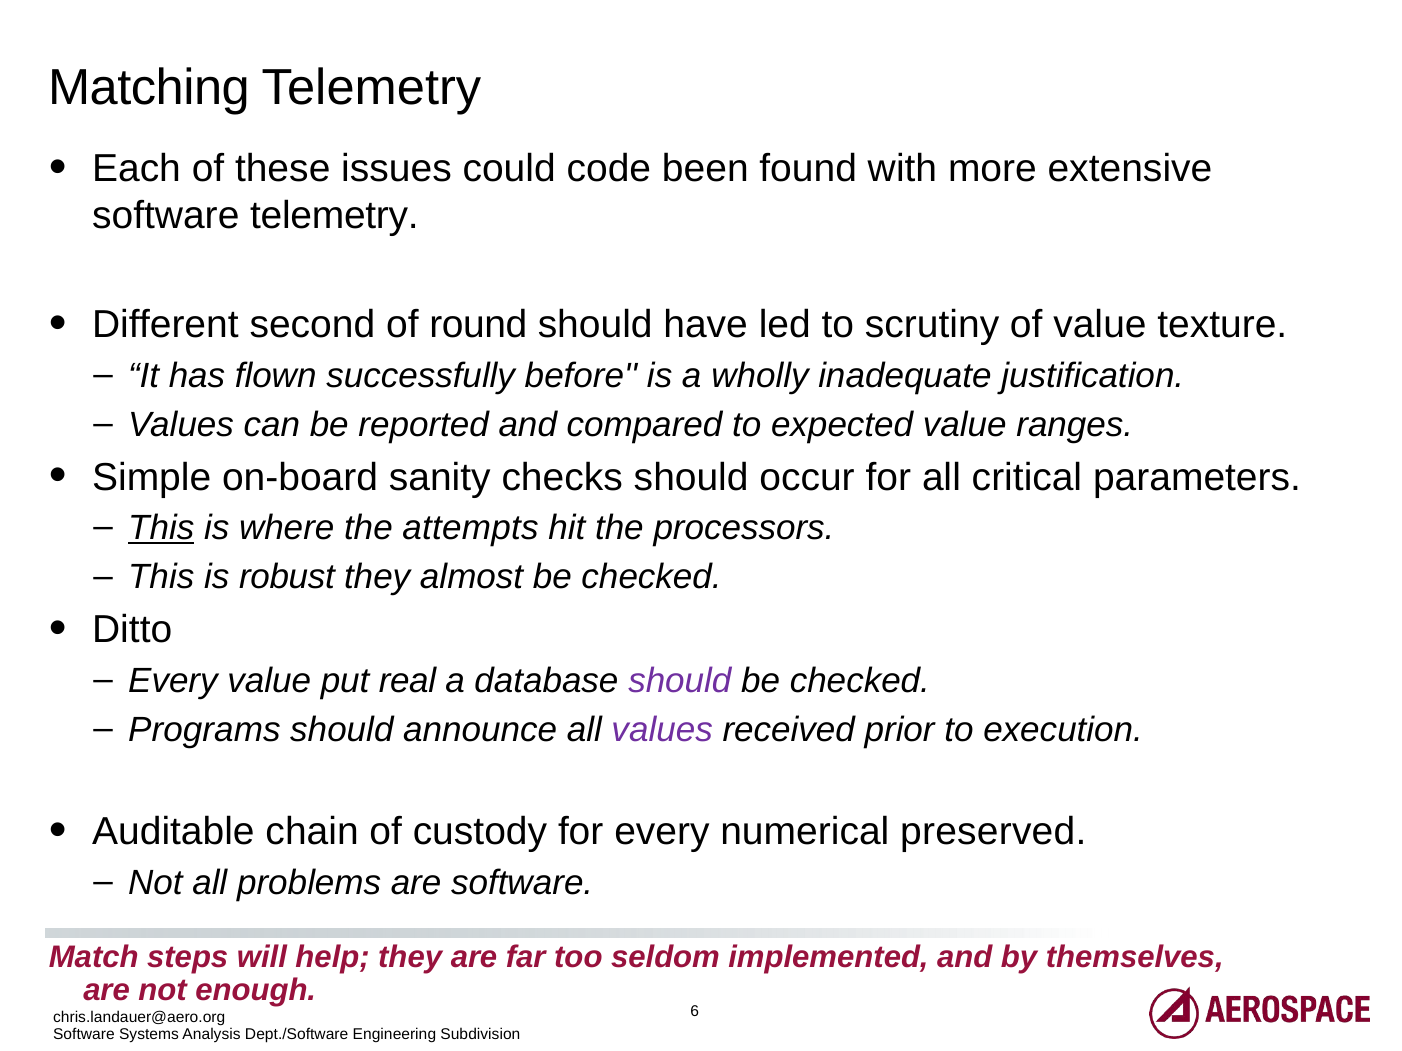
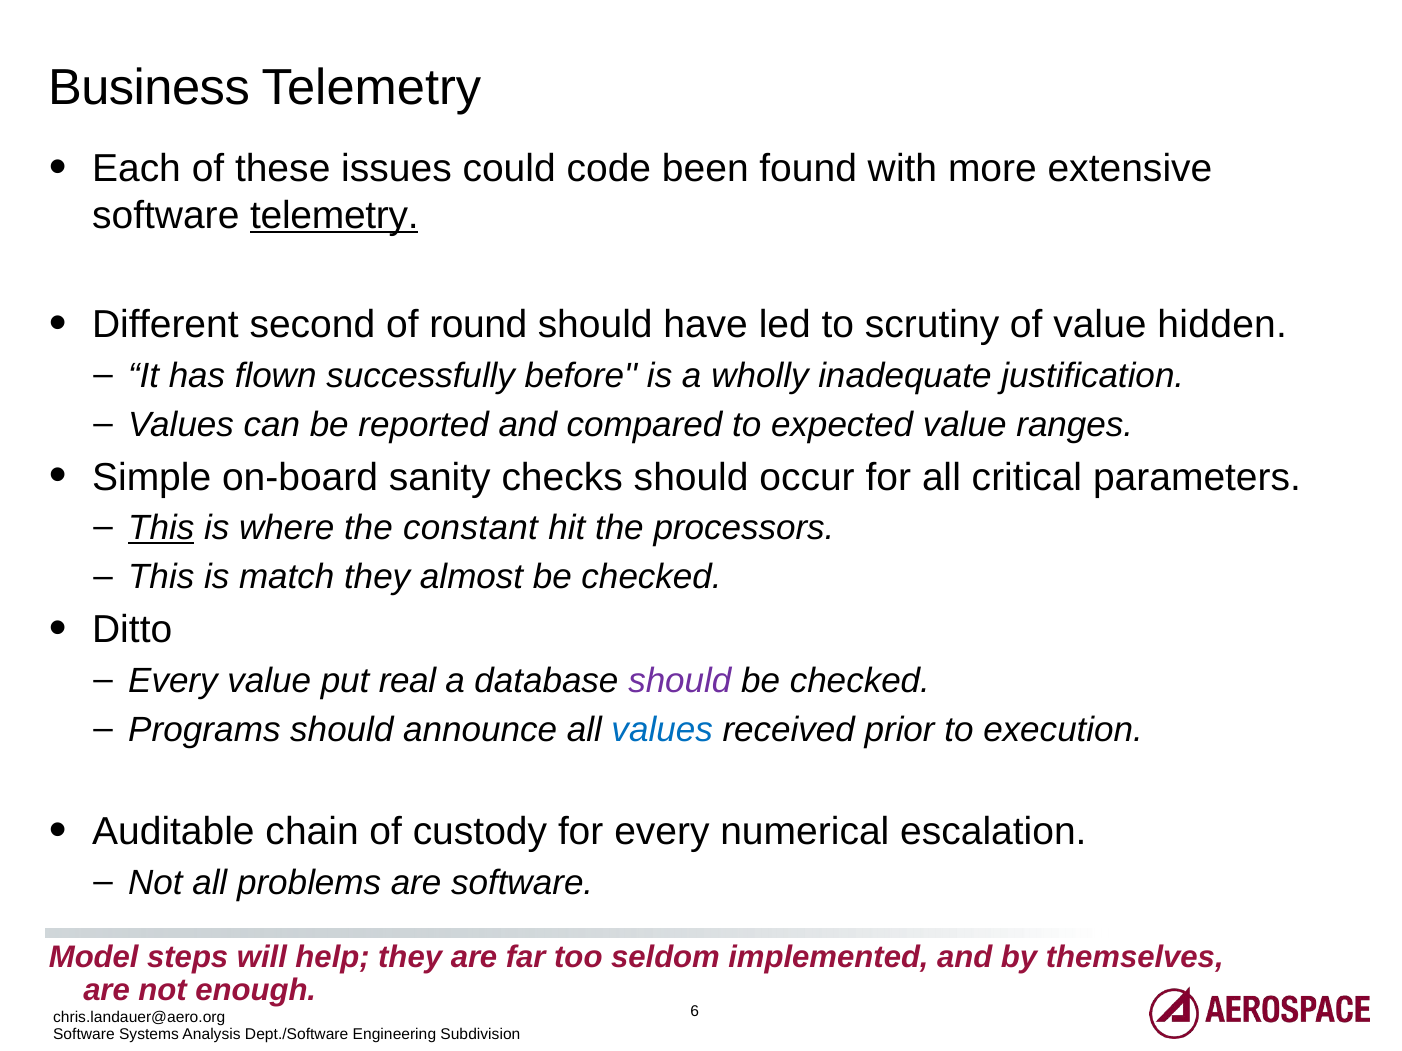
Matching: Matching -> Business
telemetry at (334, 216) underline: none -> present
texture: texture -> hidden
attempts: attempts -> constant
robust: robust -> match
values at (662, 730) colour: purple -> blue
preserved: preserved -> escalation
Match: Match -> Model
